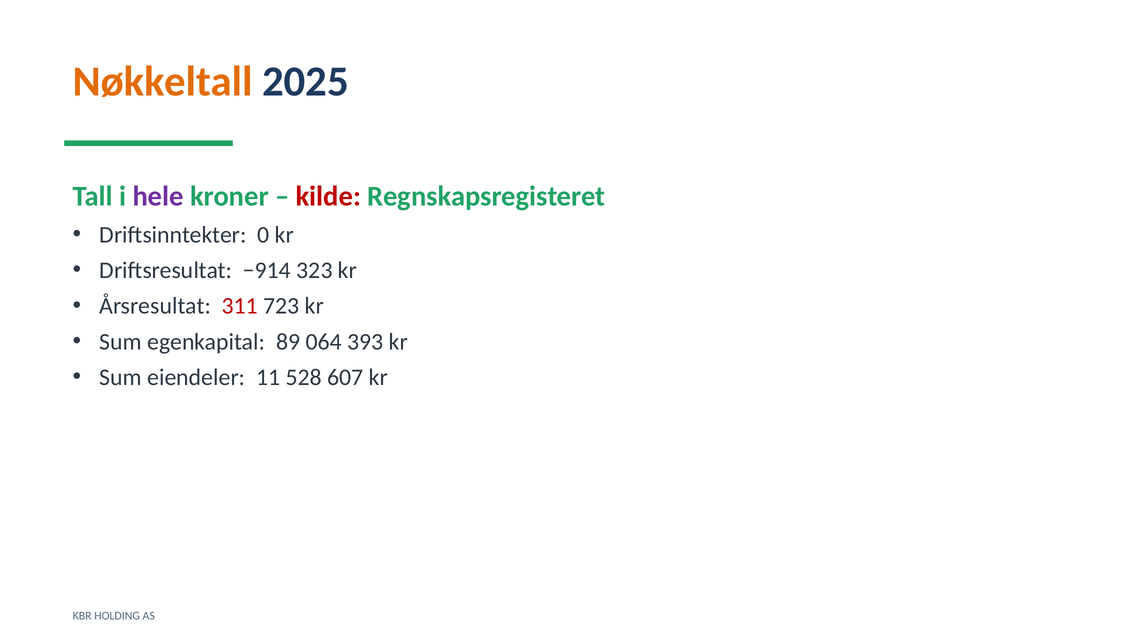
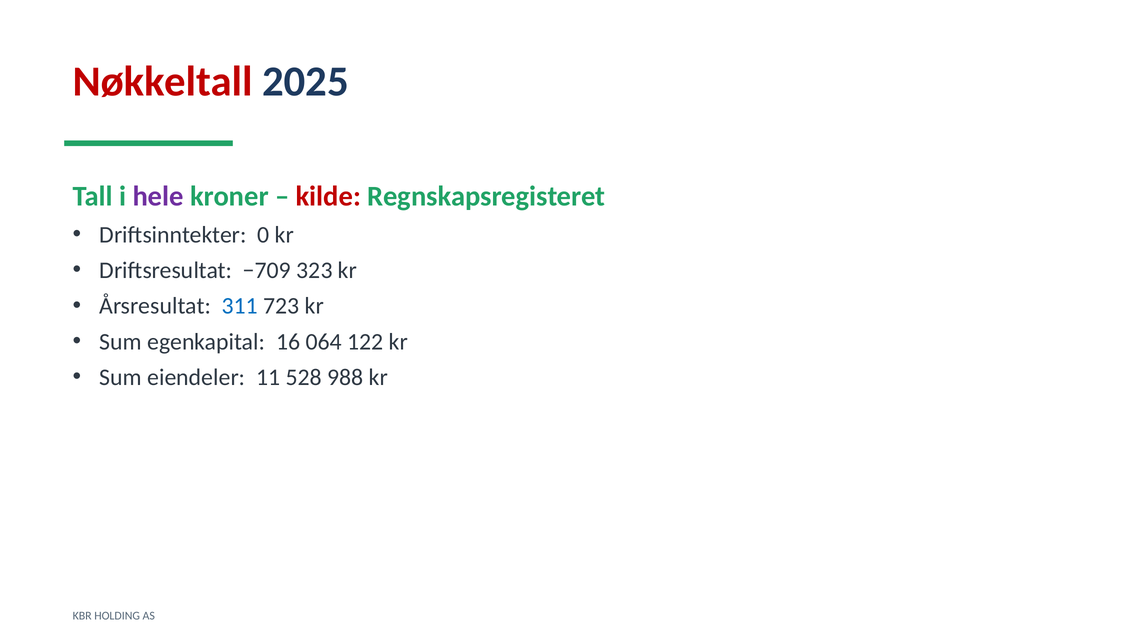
Nøkkeltall colour: orange -> red
−914: −914 -> −709
311 colour: red -> blue
89: 89 -> 16
393: 393 -> 122
607: 607 -> 988
